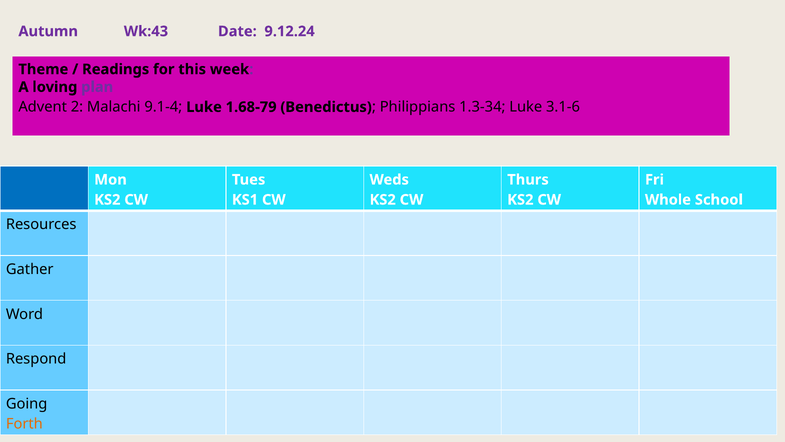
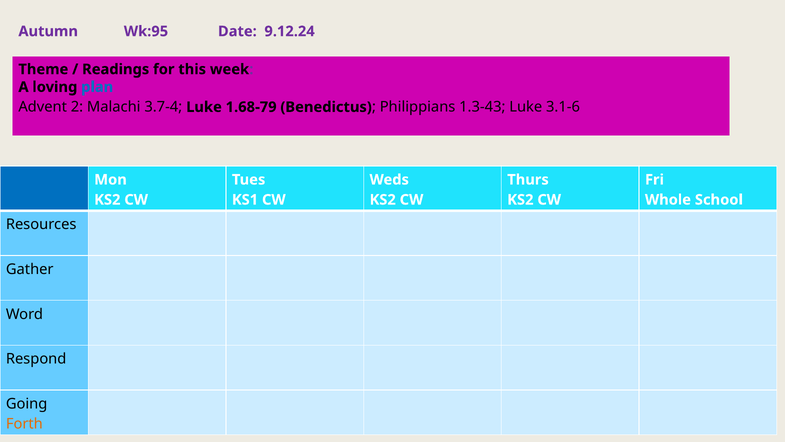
Wk:43: Wk:43 -> Wk:95
plan colour: purple -> blue
9.1-4: 9.1-4 -> 3.7-4
1.3-34: 1.3-34 -> 1.3-43
